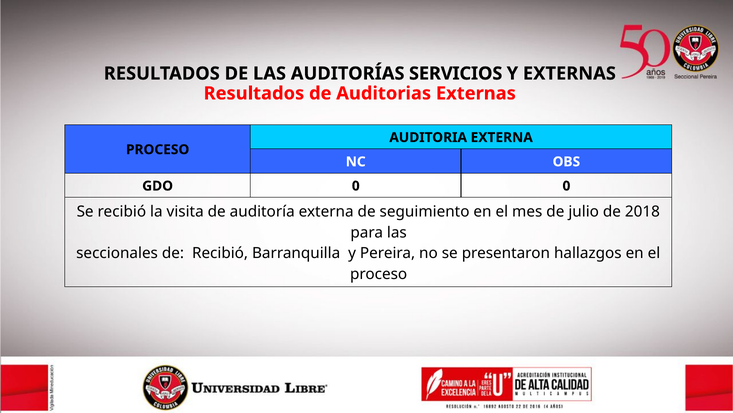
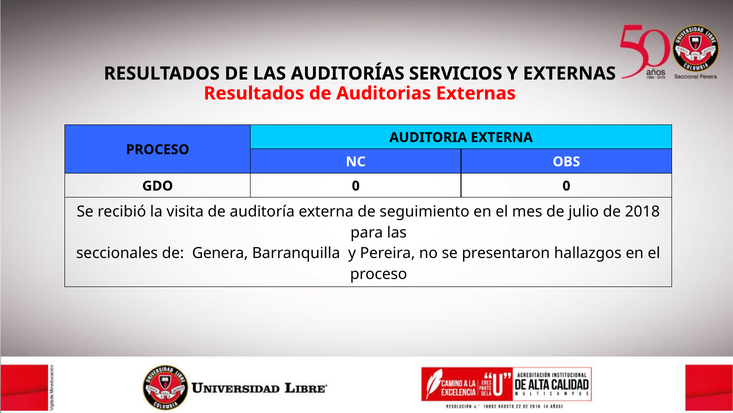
de Recibió: Recibió -> Genera
